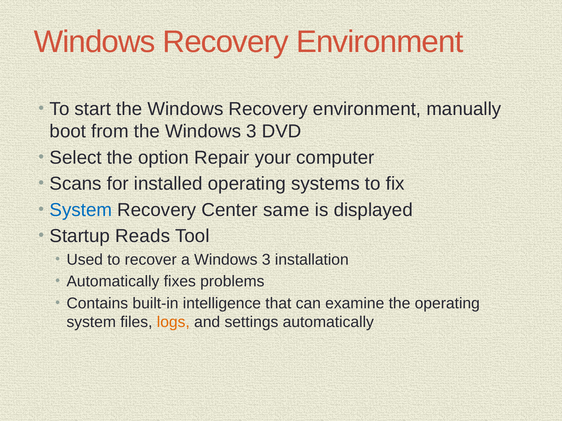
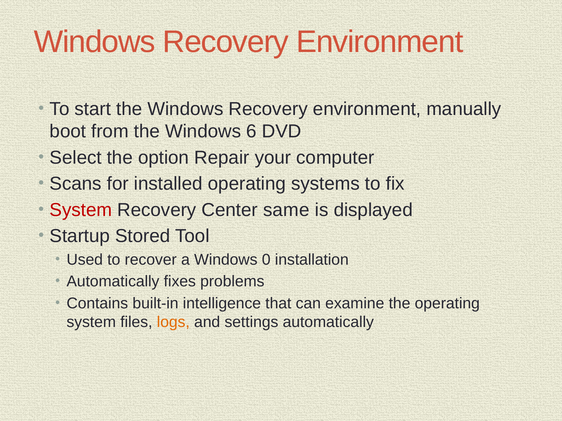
the Windows 3: 3 -> 6
System at (81, 210) colour: blue -> red
Reads: Reads -> Stored
a Windows 3: 3 -> 0
